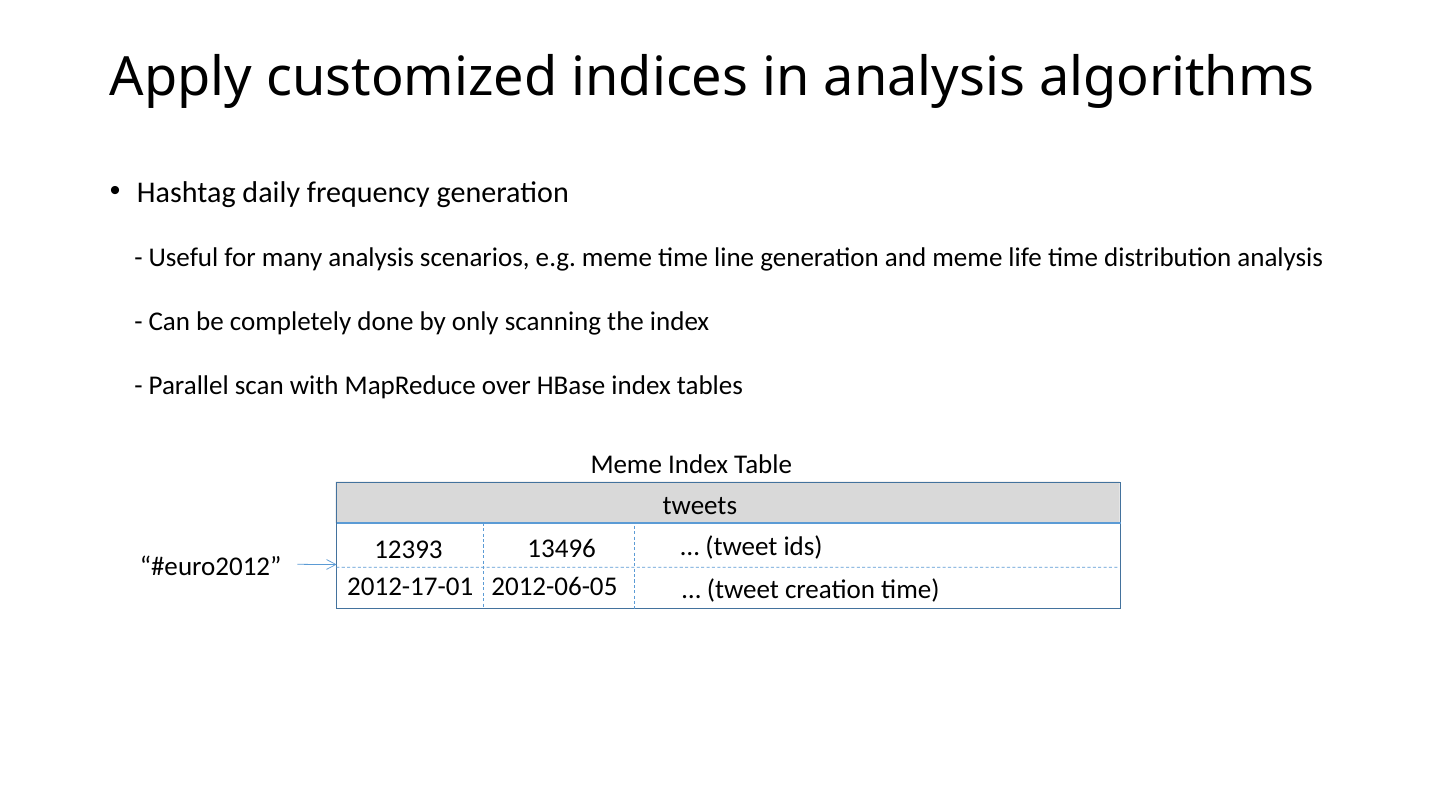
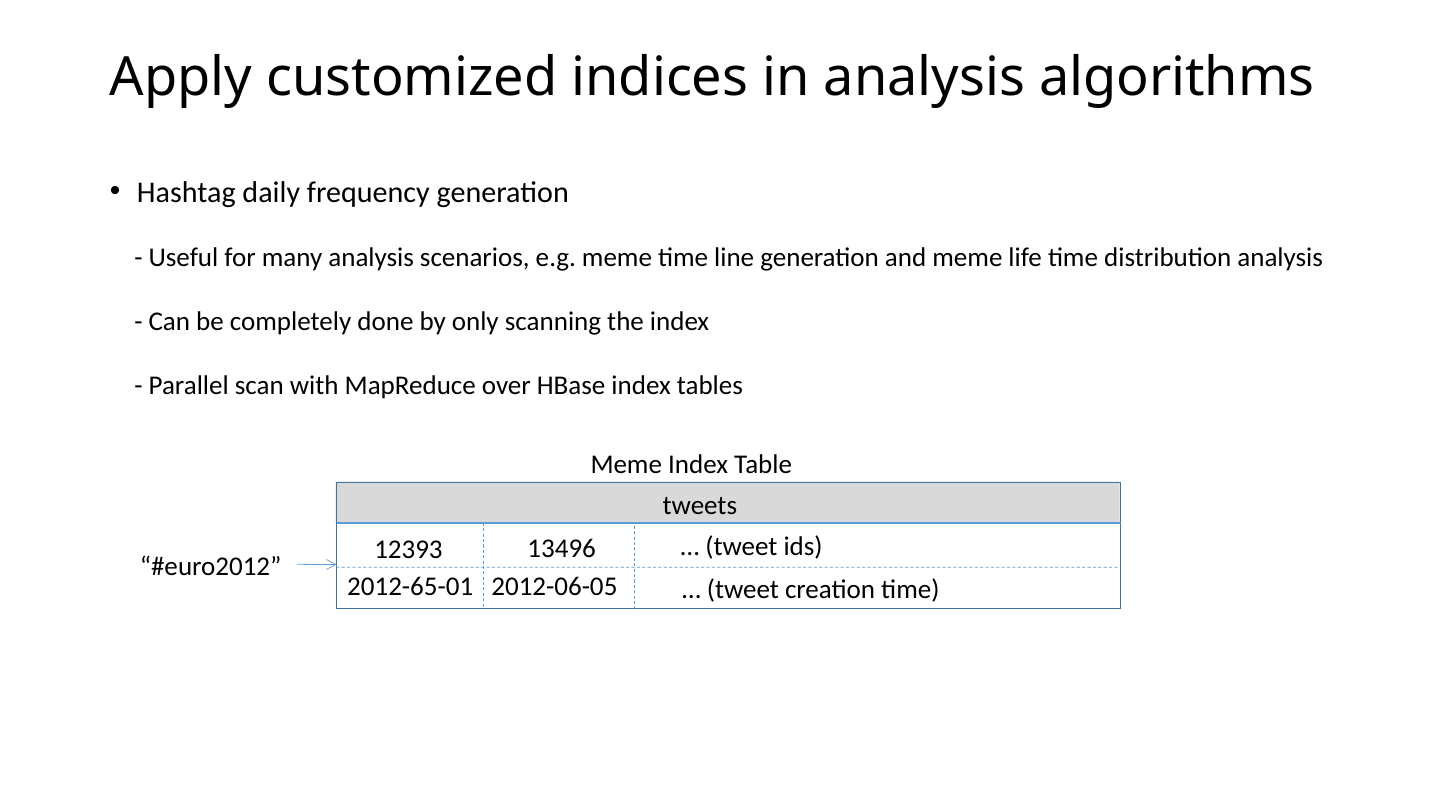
2012-17-01: 2012-17-01 -> 2012-65-01
